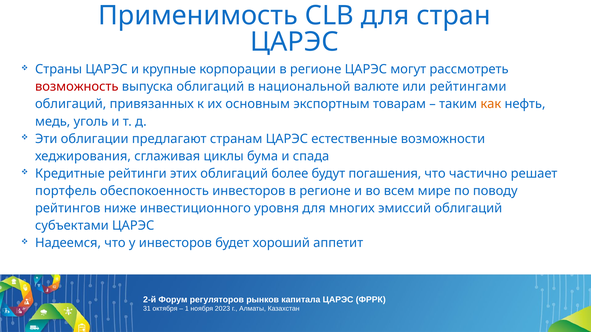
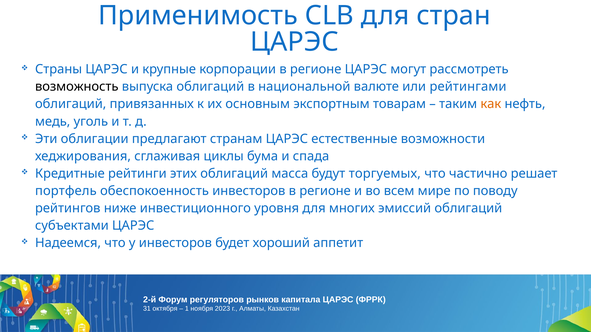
возможность colour: red -> black
более: более -> масса
погашения: погашения -> торгуемых
